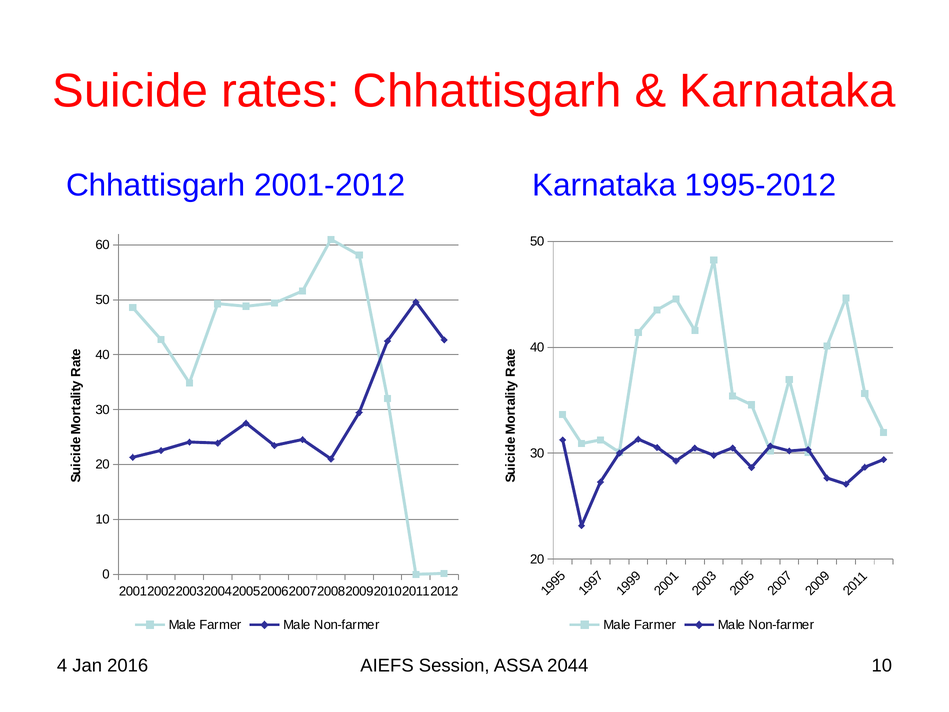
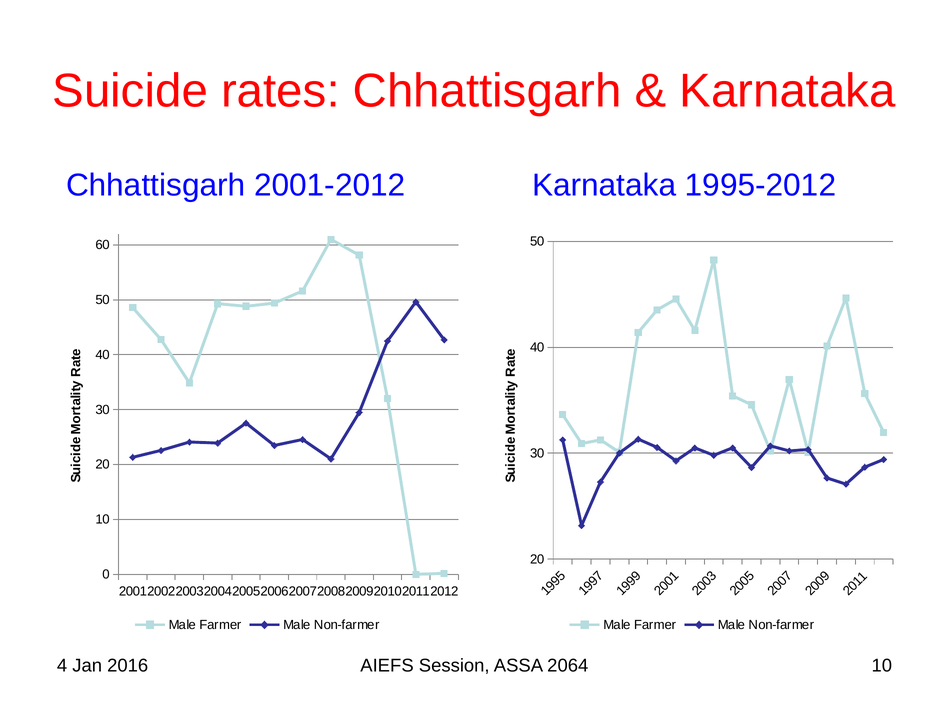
2044: 2044 -> 2064
